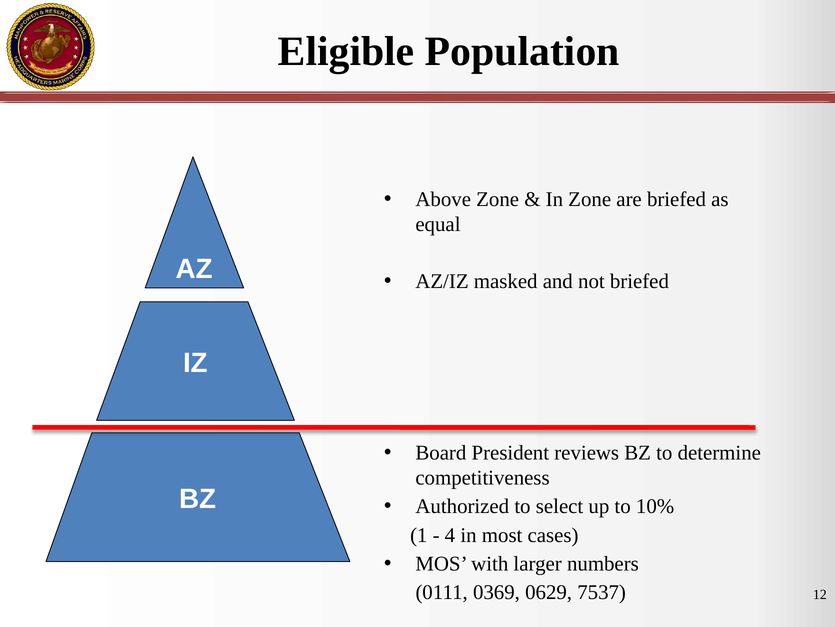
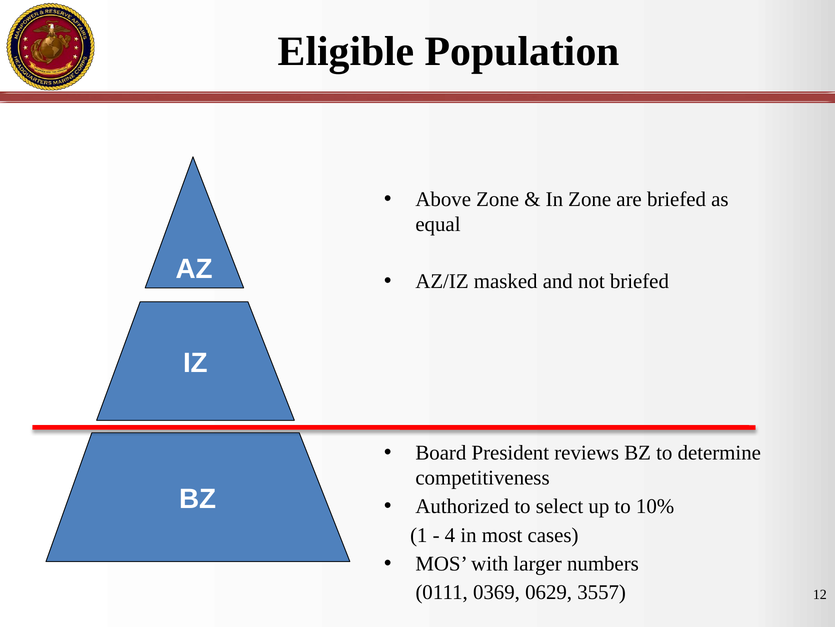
7537: 7537 -> 3557
